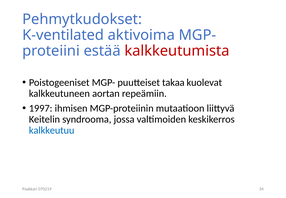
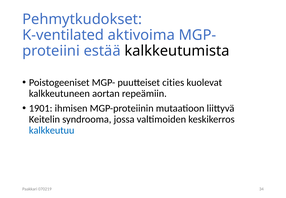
kalkkeutumista colour: red -> black
takaa: takaa -> cities
1997: 1997 -> 1901
